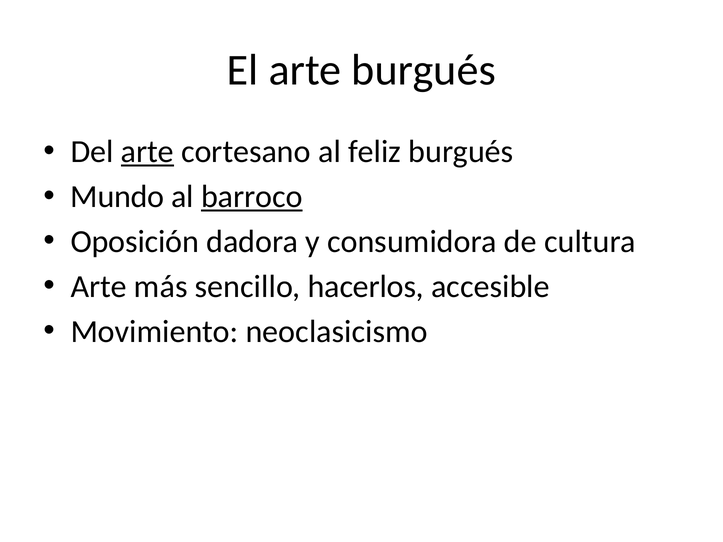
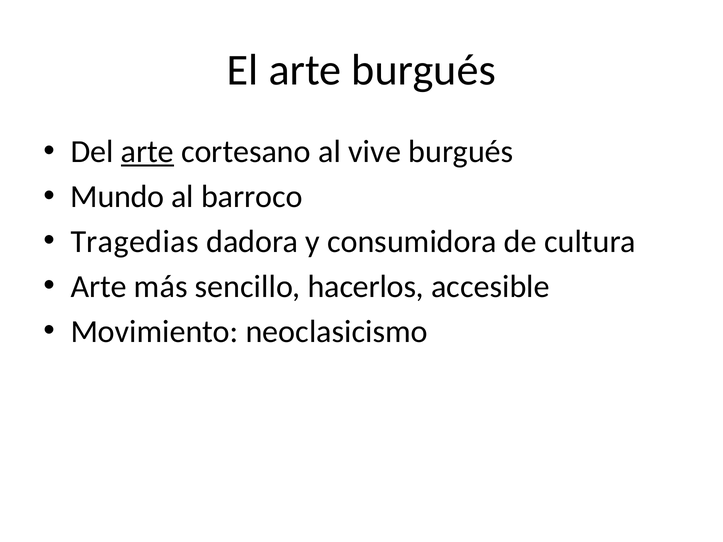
feliz: feliz -> vive
barroco underline: present -> none
Oposición: Oposición -> Tragedias
